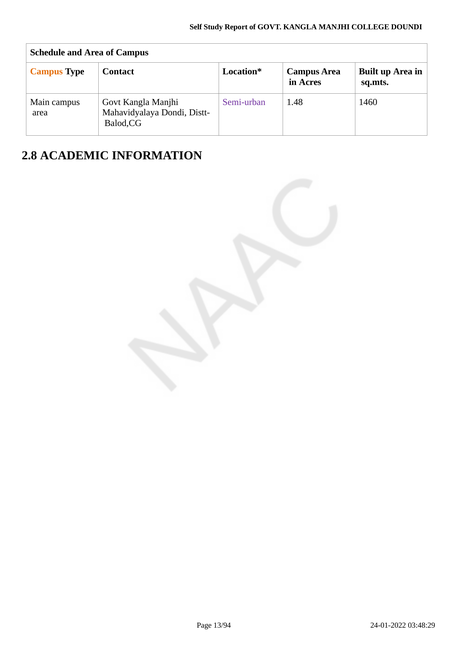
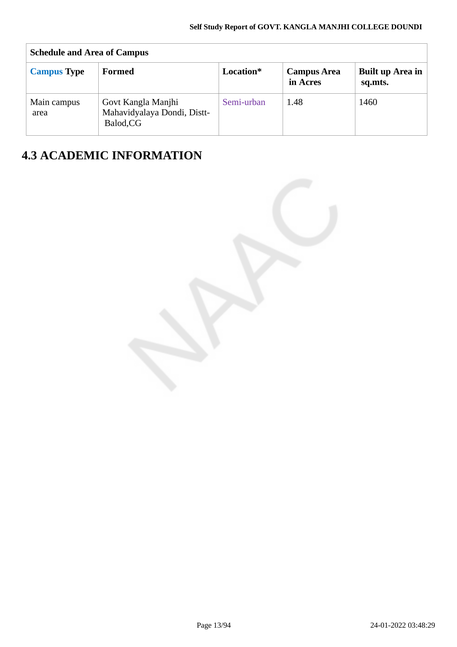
Campus at (46, 71) colour: orange -> blue
Contact: Contact -> Formed
2.8: 2.8 -> 4.3
